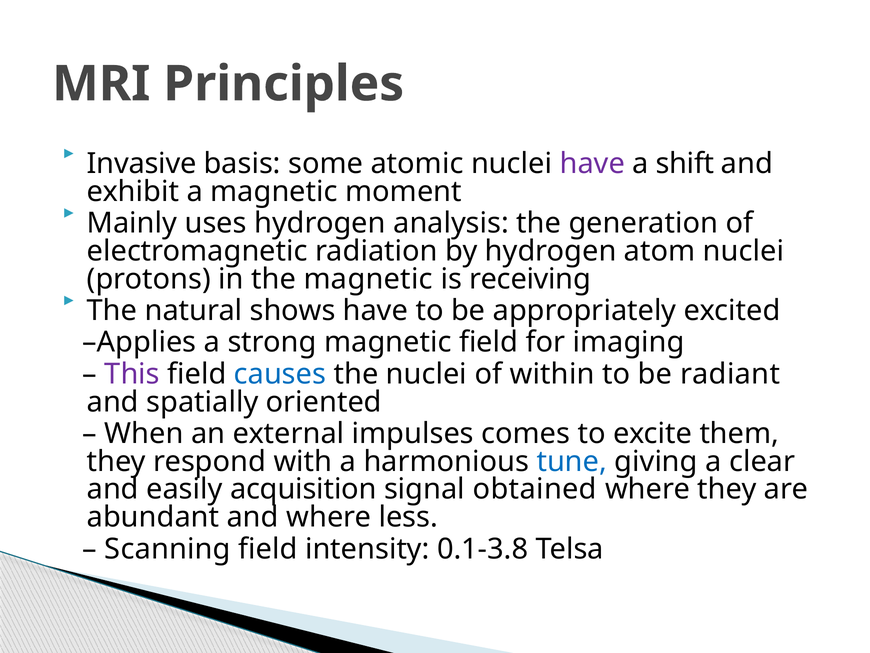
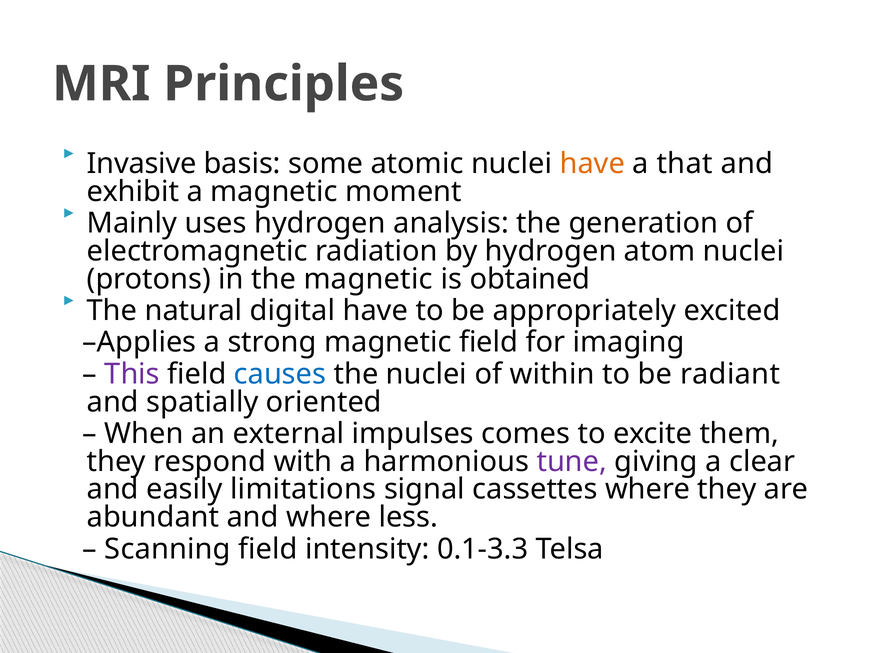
have at (592, 164) colour: purple -> orange
shift: shift -> that
receiving: receiving -> obtained
shows: shows -> digital
tune colour: blue -> purple
acquisition: acquisition -> limitations
obtained: obtained -> cassettes
0.1-3.8: 0.1-3.8 -> 0.1-3.3
